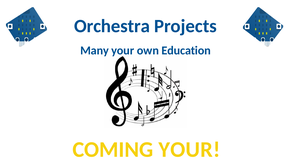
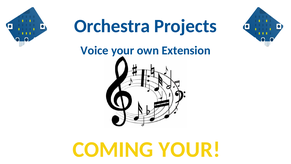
Many: Many -> Voice
Education: Education -> Extension
